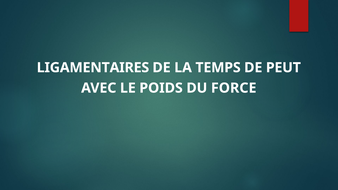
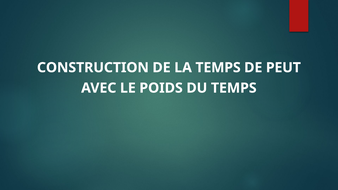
LIGAMENTAIRES: LIGAMENTAIRES -> CONSTRUCTION
DU FORCE: FORCE -> TEMPS
